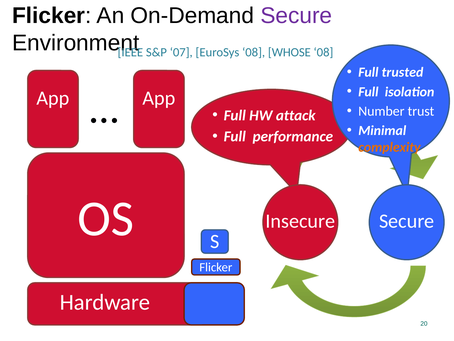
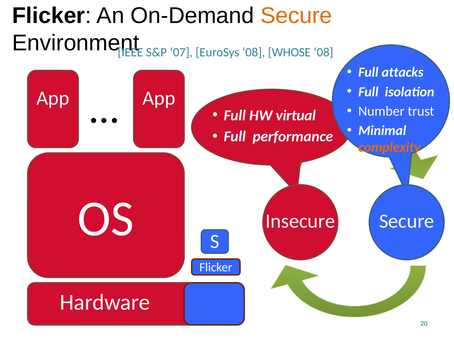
Secure at (296, 16) colour: purple -> orange
trusted: trusted -> attacks
attack: attack -> virtual
